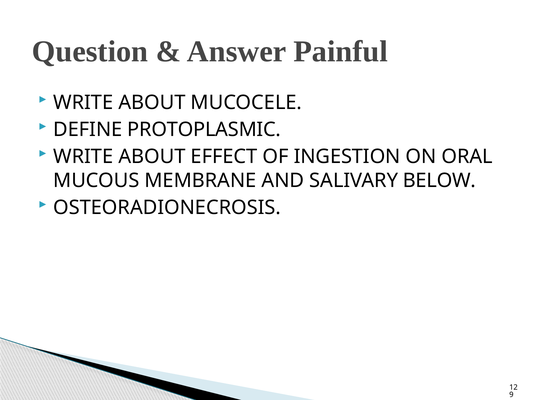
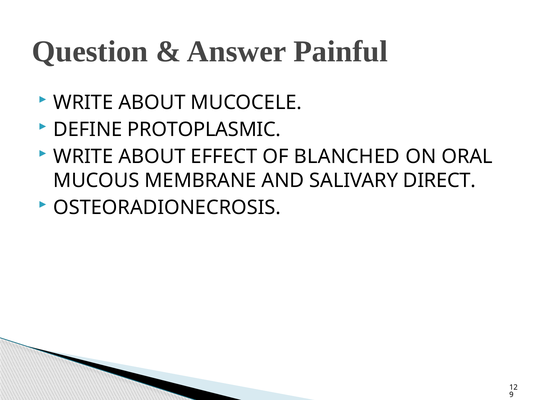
INGESTION: INGESTION -> BLANCHED
BELOW: BELOW -> DIRECT
